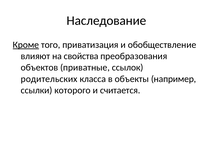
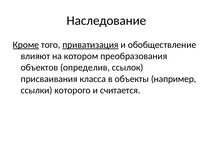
приватизация underline: none -> present
свойства: свойства -> котором
приватные: приватные -> определив
родительских: родительских -> присваивания
